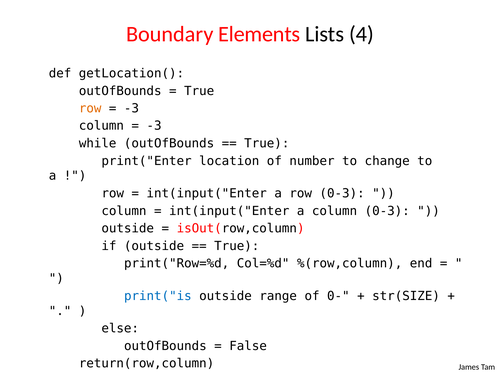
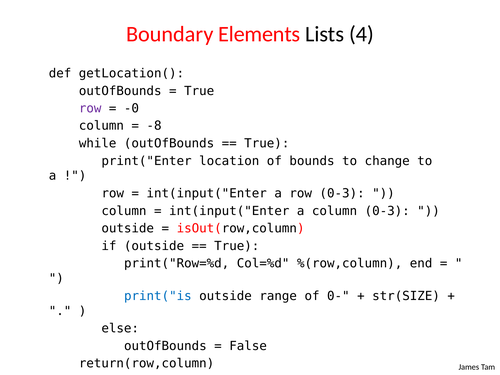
row at (90, 108) colour: orange -> purple
-3 at (131, 108): -3 -> -0
-3 at (154, 126): -3 -> -8
number: number -> bounds
